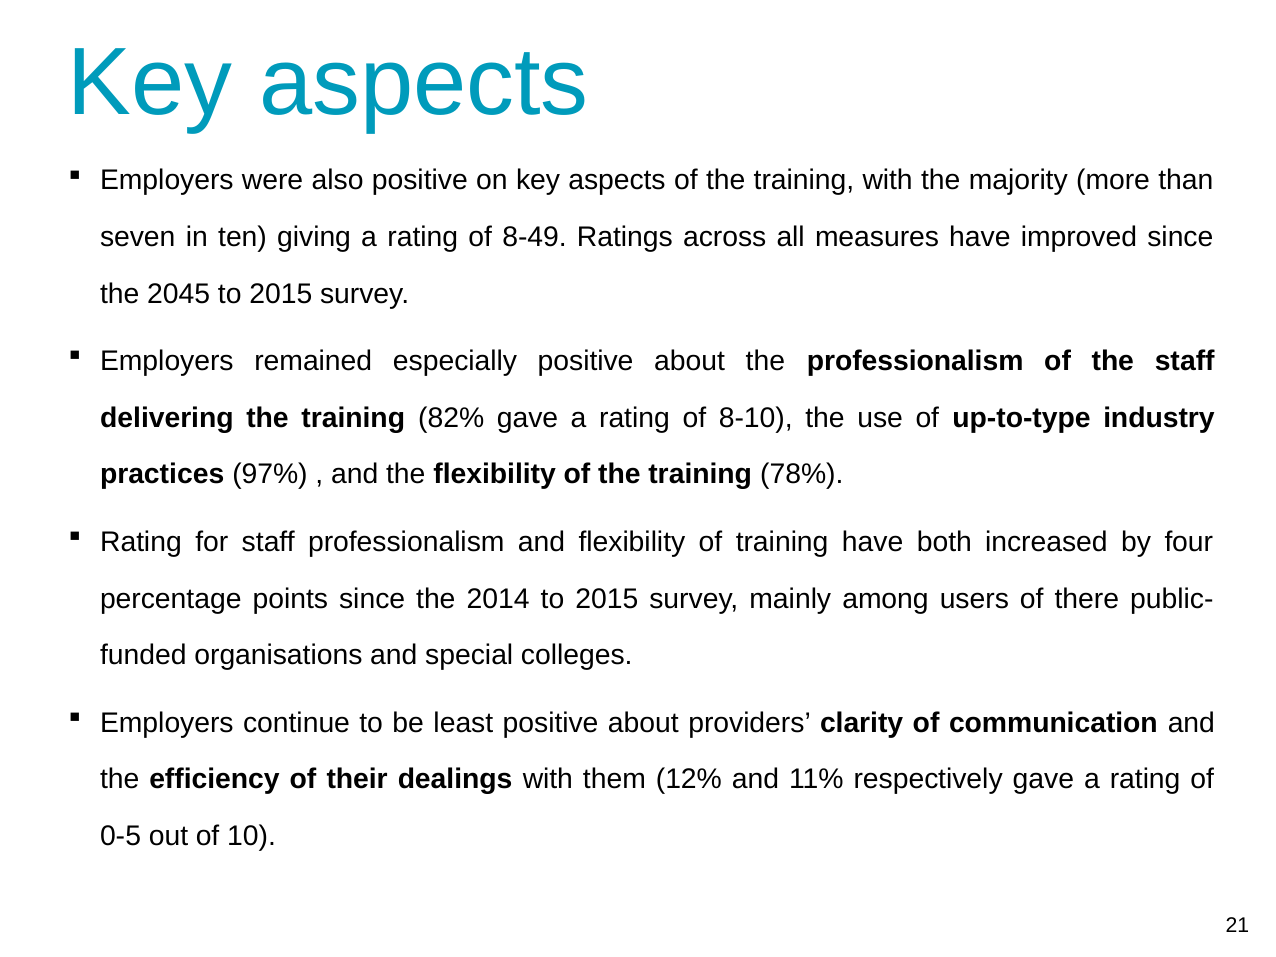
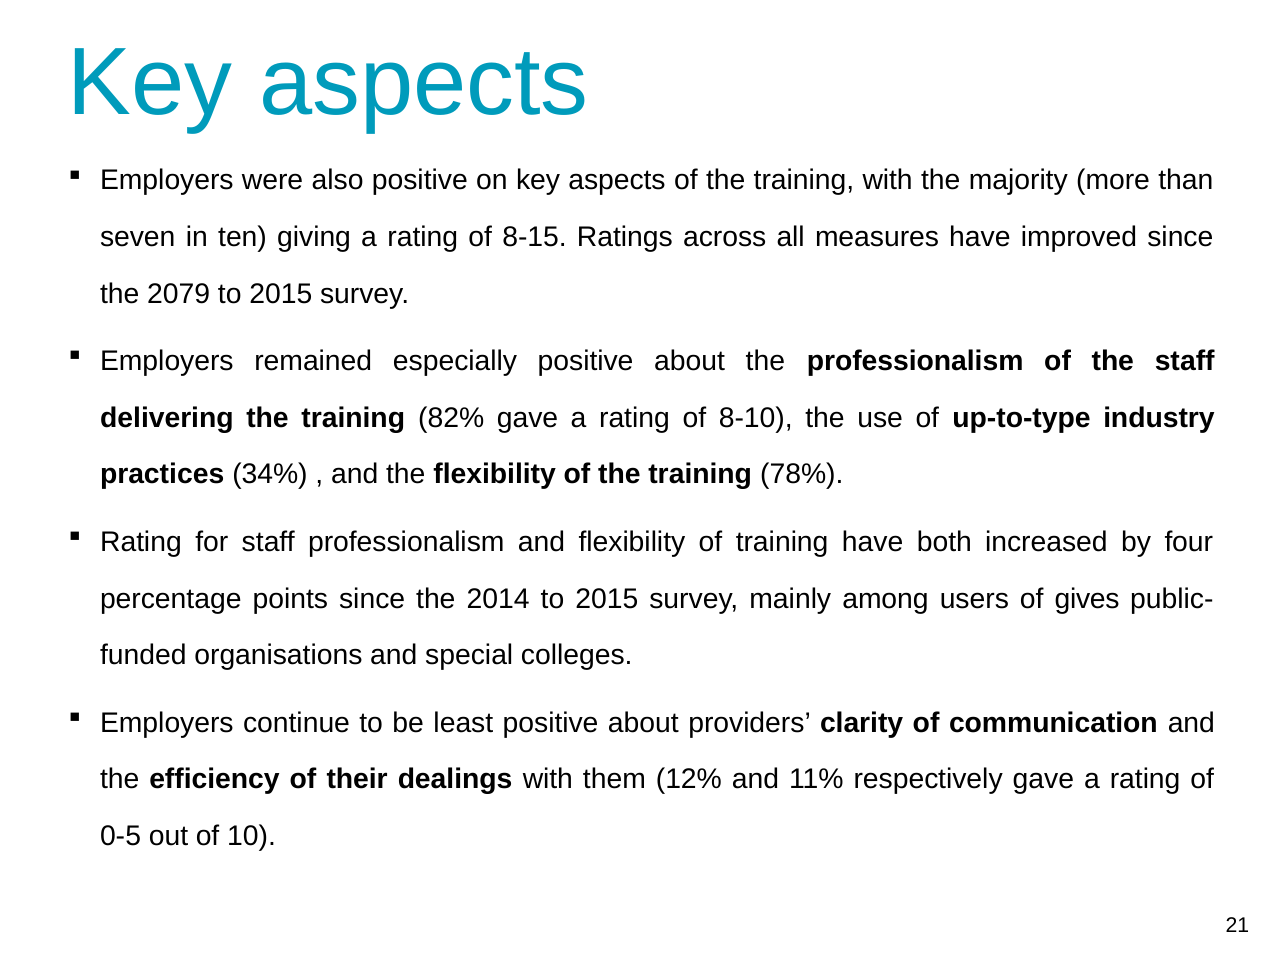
8-49: 8-49 -> 8-15
2045: 2045 -> 2079
97%: 97% -> 34%
there: there -> gives
